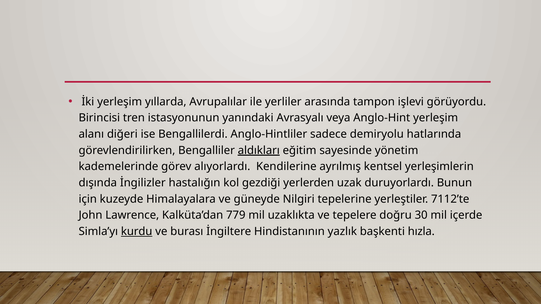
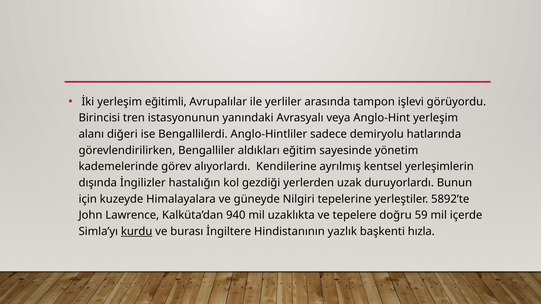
yıllarda: yıllarda -> eğitimli
aldıkları underline: present -> none
7112’te: 7112’te -> 5892’te
779: 779 -> 940
30: 30 -> 59
